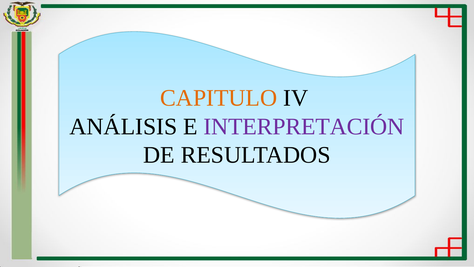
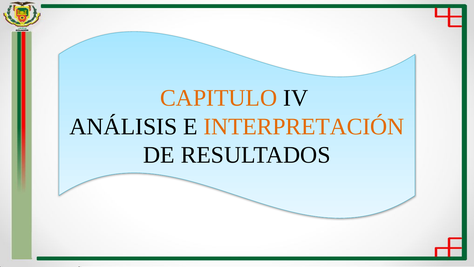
INTERPRETACIÓN colour: purple -> orange
